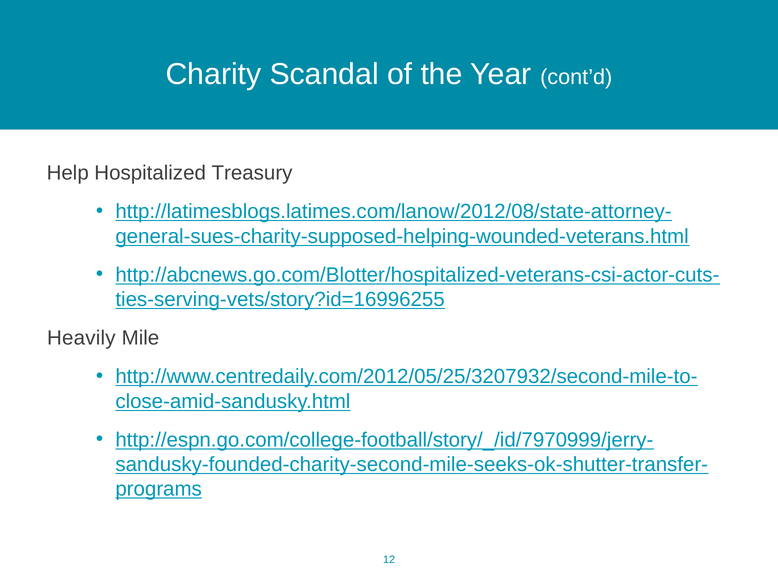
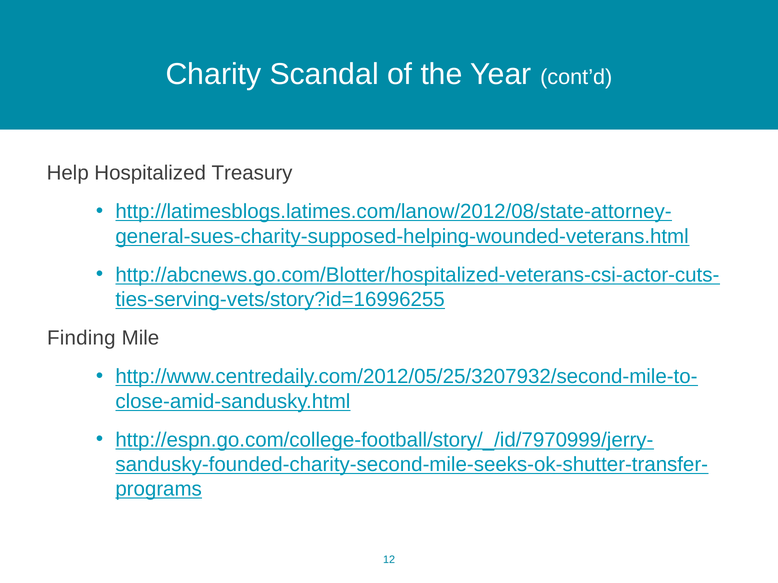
Heavily: Heavily -> Finding
